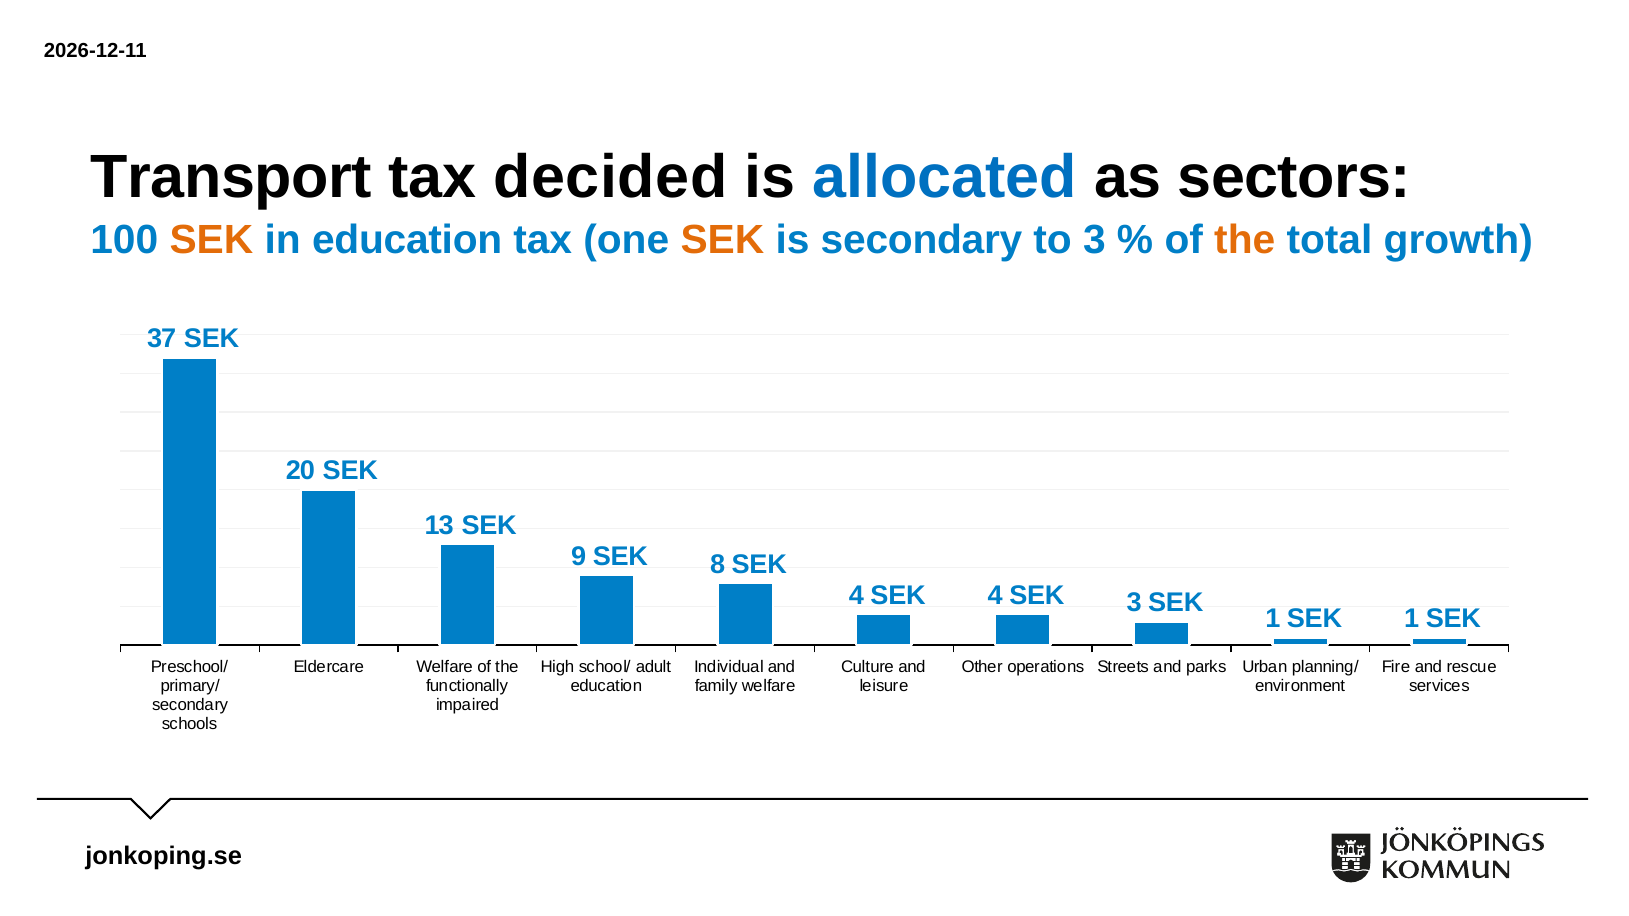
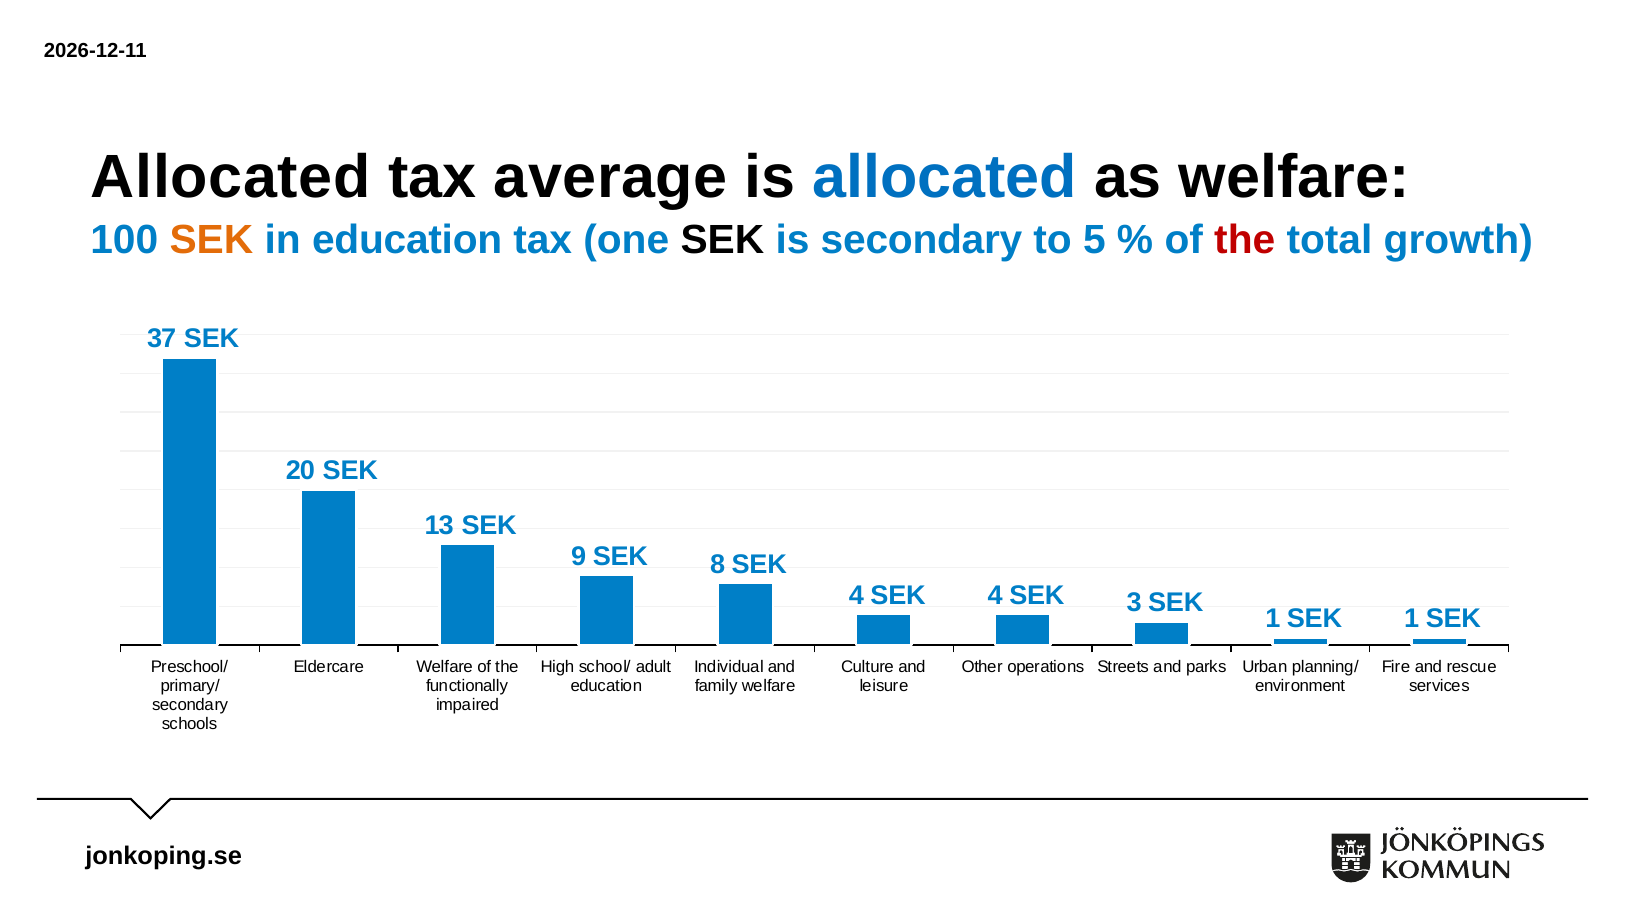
Transport at (231, 177): Transport -> Allocated
decided: decided -> average
as sectors: sectors -> welfare
SEK at (722, 241) colour: orange -> black
to 3: 3 -> 5
the at (1245, 241) colour: orange -> red
